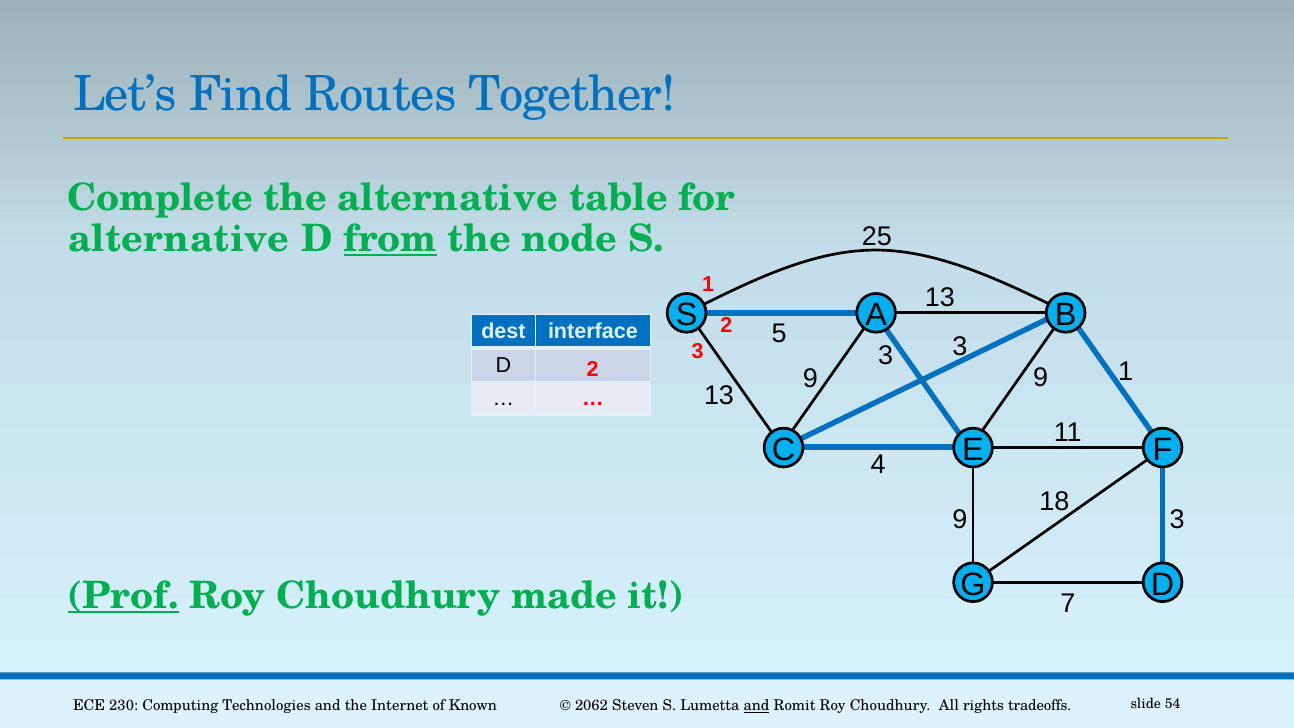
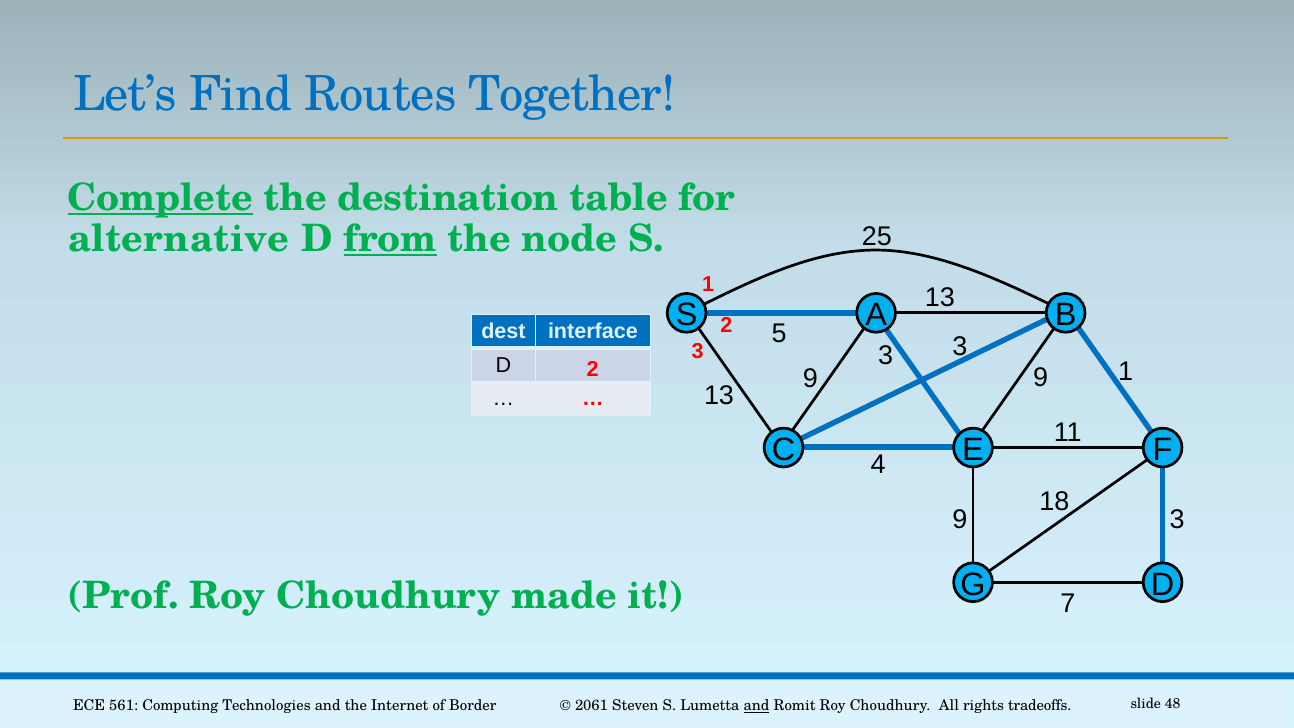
Complete underline: none -> present
the alternative: alternative -> destination
Prof underline: present -> none
54: 54 -> 48
230: 230 -> 561
Known: Known -> Border
2062: 2062 -> 2061
